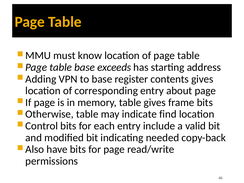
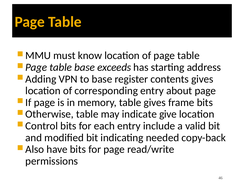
find: find -> give
